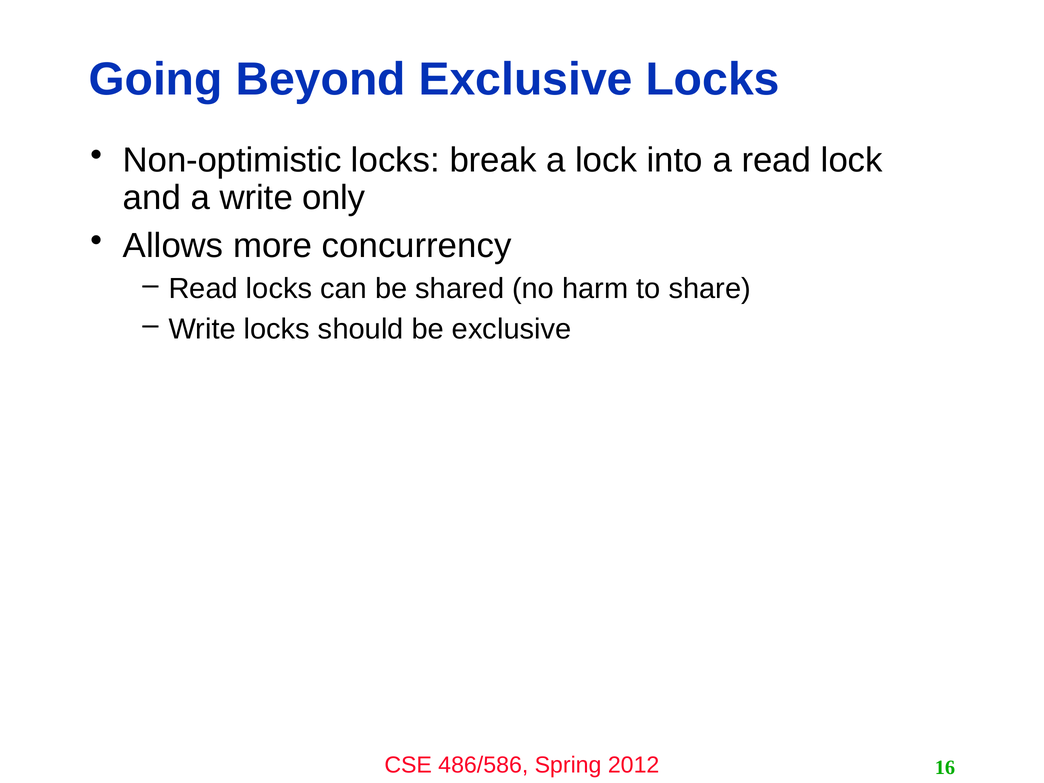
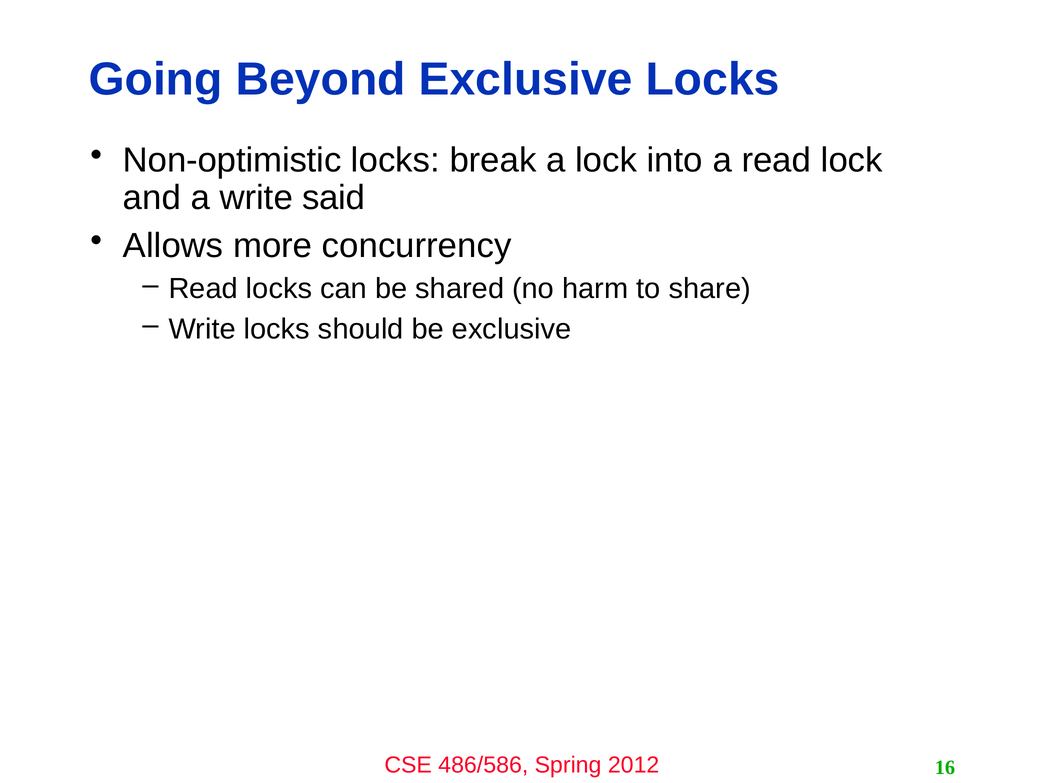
only: only -> said
